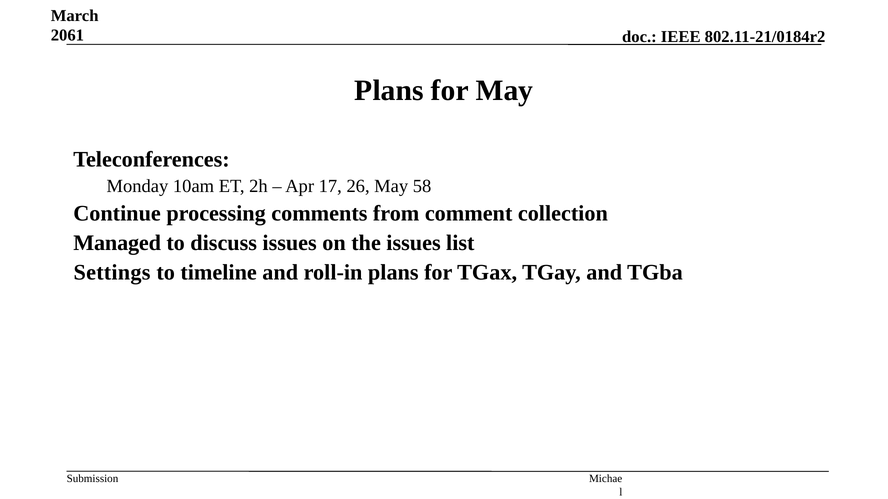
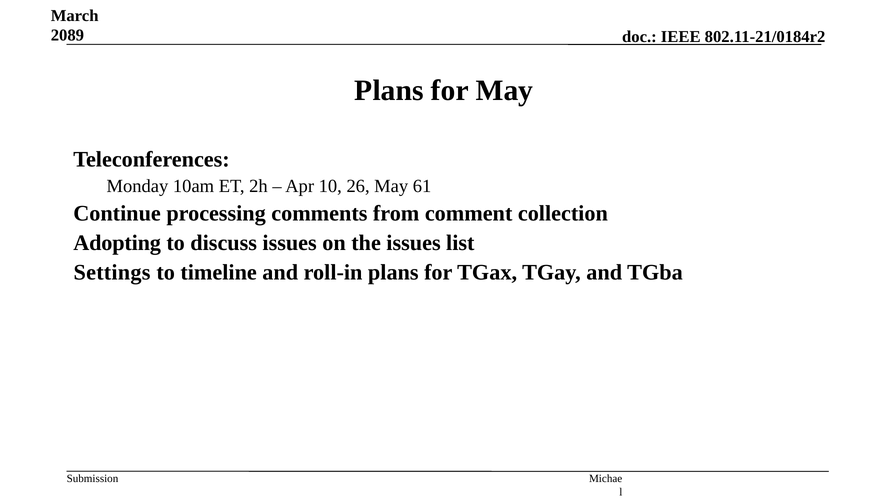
2061: 2061 -> 2089
17: 17 -> 10
58: 58 -> 61
Managed: Managed -> Adopting
